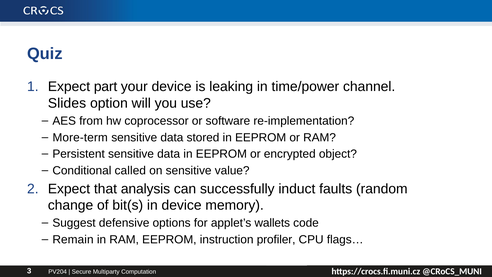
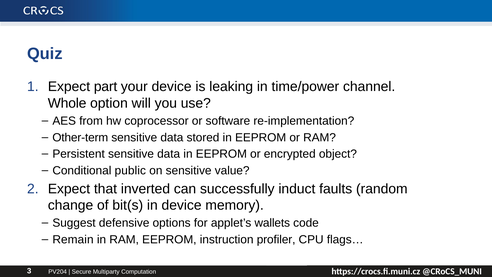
Slides: Slides -> Whole
More-term: More-term -> Other-term
called: called -> public
analysis: analysis -> inverted
